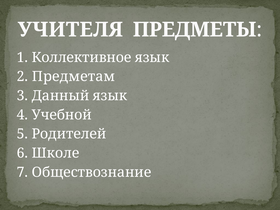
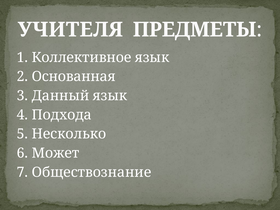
Предметам: Предметам -> Основанная
Учебной: Учебной -> Подхода
Родителей: Родителей -> Несколько
Школе: Школе -> Может
